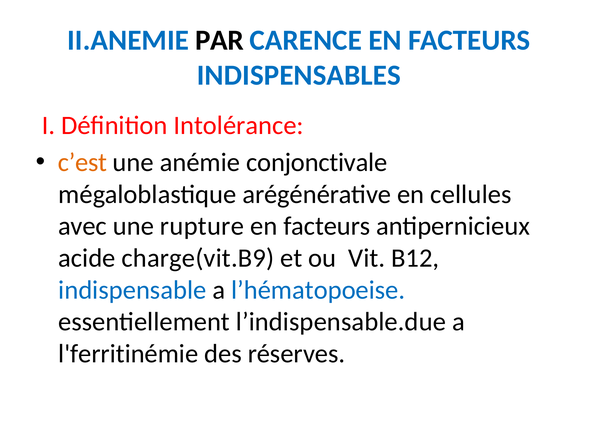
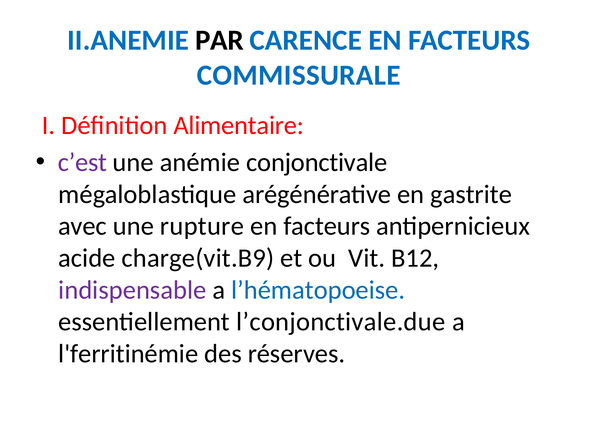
INDISPENSABLES: INDISPENSABLES -> COMMISSURALE
Intolérance: Intolérance -> Alimentaire
c’est colour: orange -> purple
cellules: cellules -> gastrite
indispensable colour: blue -> purple
l’indispensable.due: l’indispensable.due -> l’conjonctivale.due
